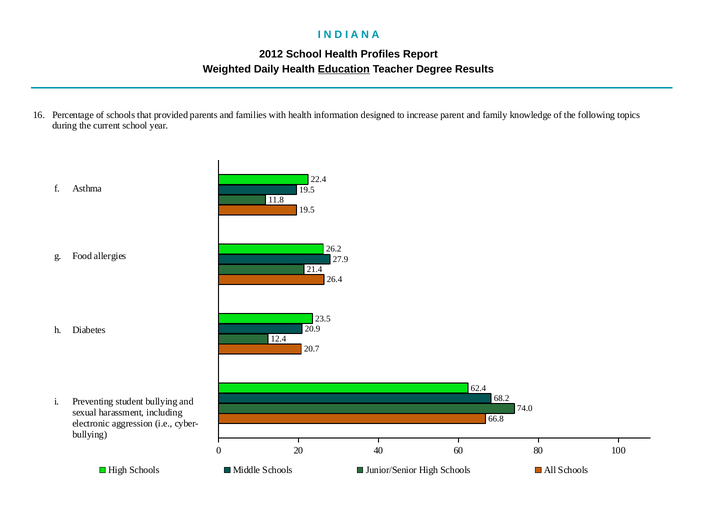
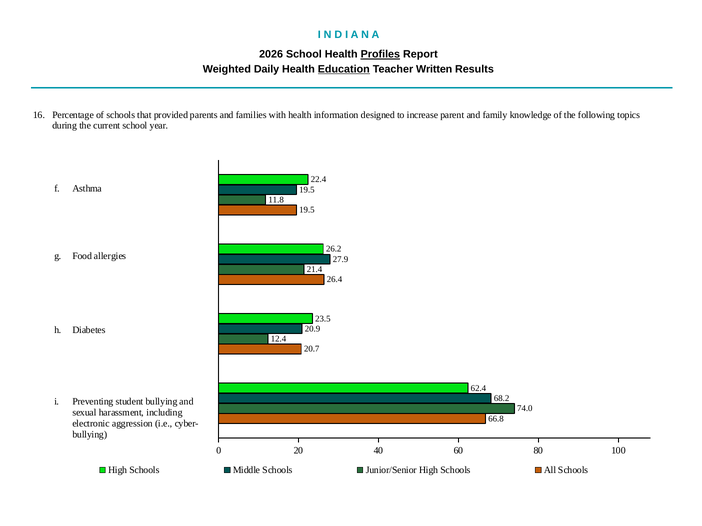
2012: 2012 -> 2026
Profiles underline: none -> present
Degree: Degree -> Written
